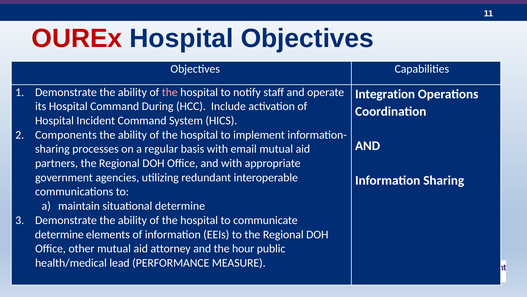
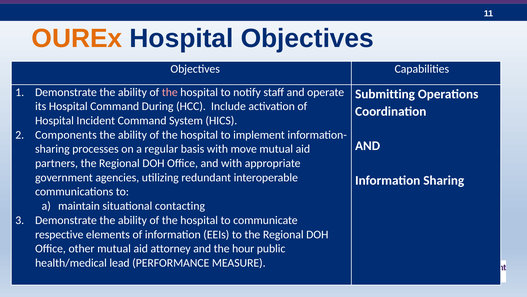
OUREx colour: red -> orange
Integration: Integration -> Submitting
email: email -> move
situational determine: determine -> contacting
determine at (59, 234): determine -> respective
